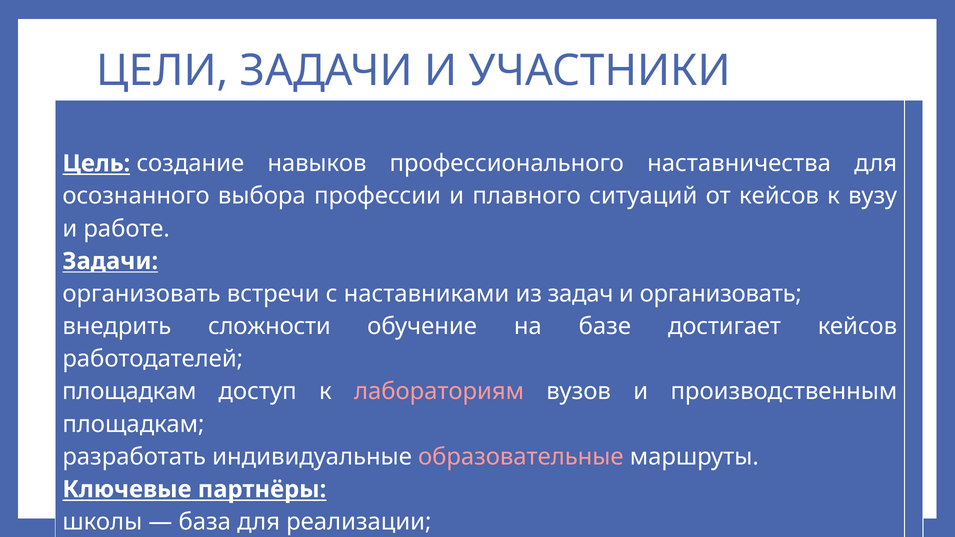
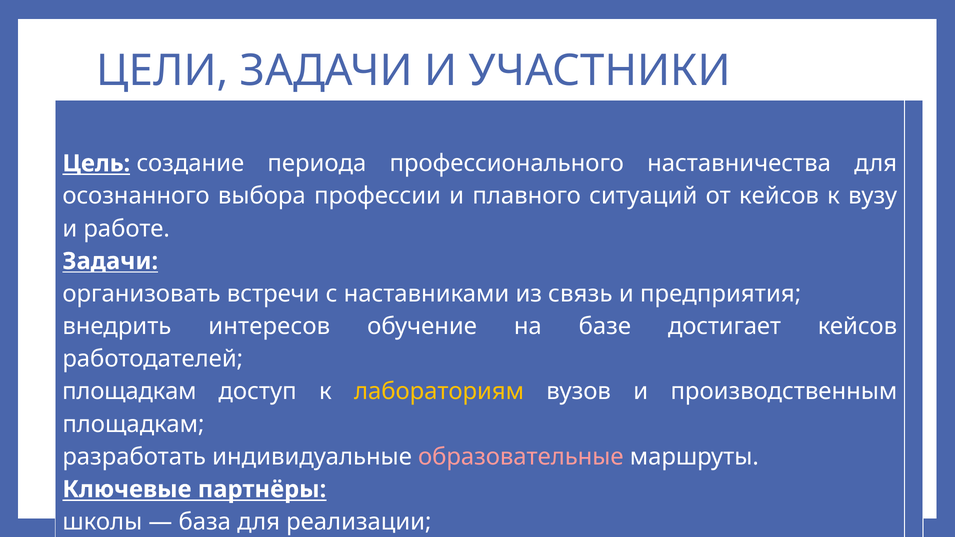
навыков: навыков -> периода
задач: задач -> связь
и организовать: организовать -> предприятия
сложности: сложности -> интересов
лабораториям at (439, 392) colour: pink -> yellow
